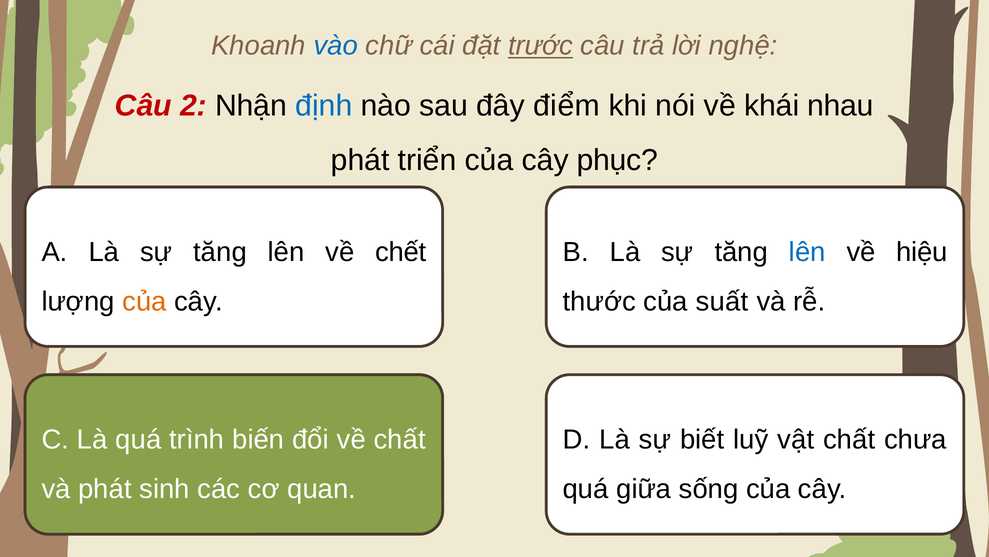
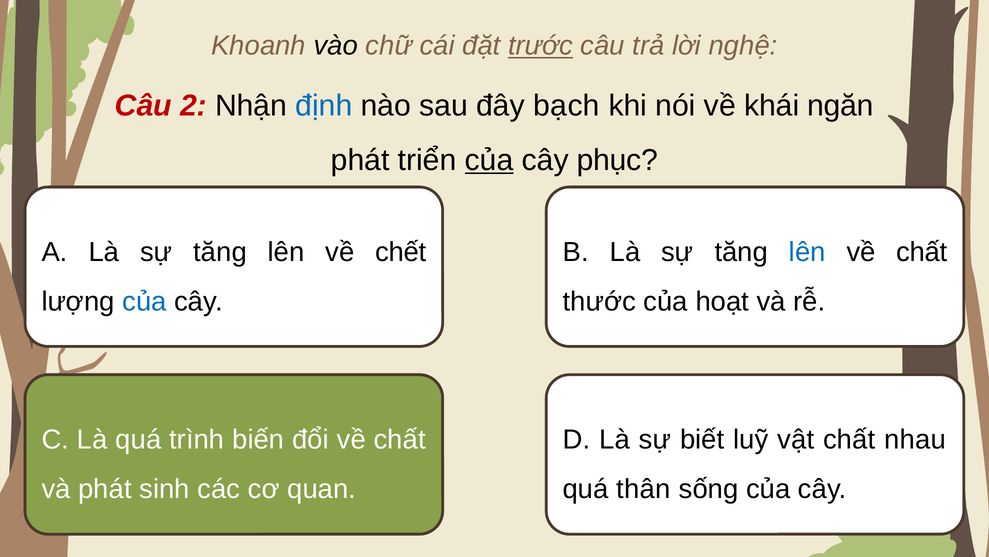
vào colour: blue -> black
điểm: điểm -> bạch
nhau: nhau -> ngăn
của at (489, 160) underline: none -> present
hiệu at (922, 252): hiệu -> chất
của at (144, 301) colour: orange -> blue
suất: suất -> hoạt
chưa: chưa -> nhau
giữa: giữa -> thân
